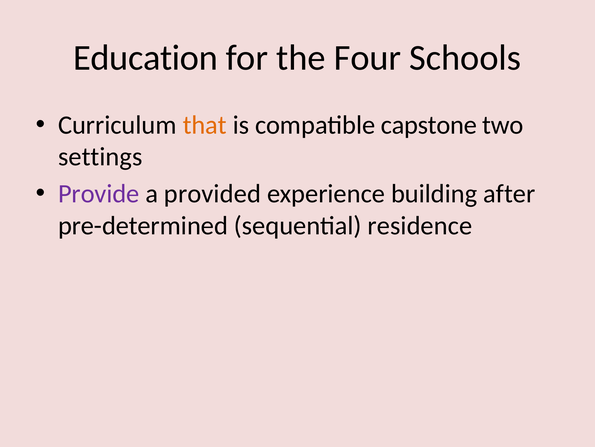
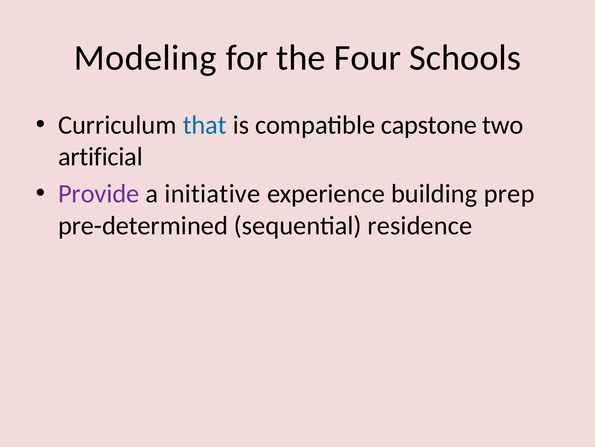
Education: Education -> Modeling
that colour: orange -> blue
settings: settings -> artificial
provided: provided -> initiative
after: after -> prep
